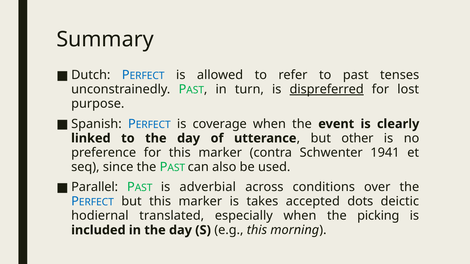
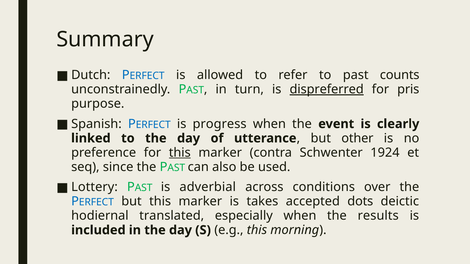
tenses: tenses -> counts
lost: lost -> pris
coverage: coverage -> progress
this at (180, 153) underline: none -> present
1941: 1941 -> 1924
Parallel: Parallel -> Lottery
picking: picking -> results
